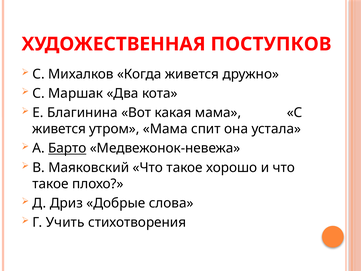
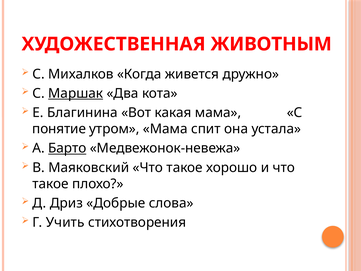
ПОСТУПКОВ: ПОСТУПКОВ -> ЖИВОТНЫМ
Маршак underline: none -> present
живется at (59, 129): живется -> понятие
